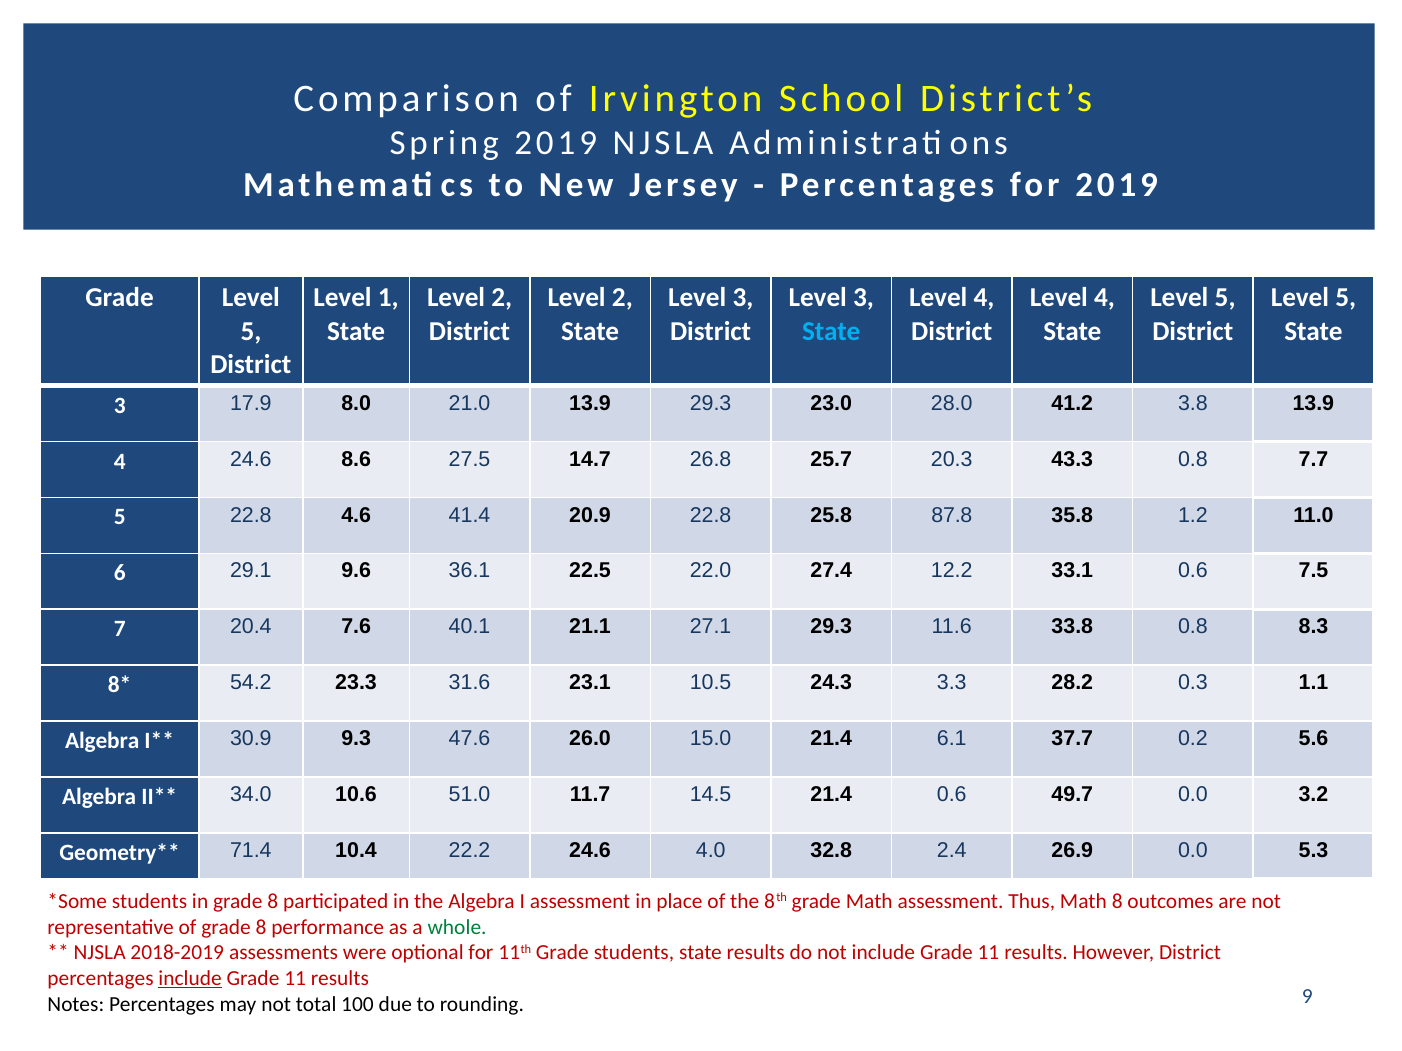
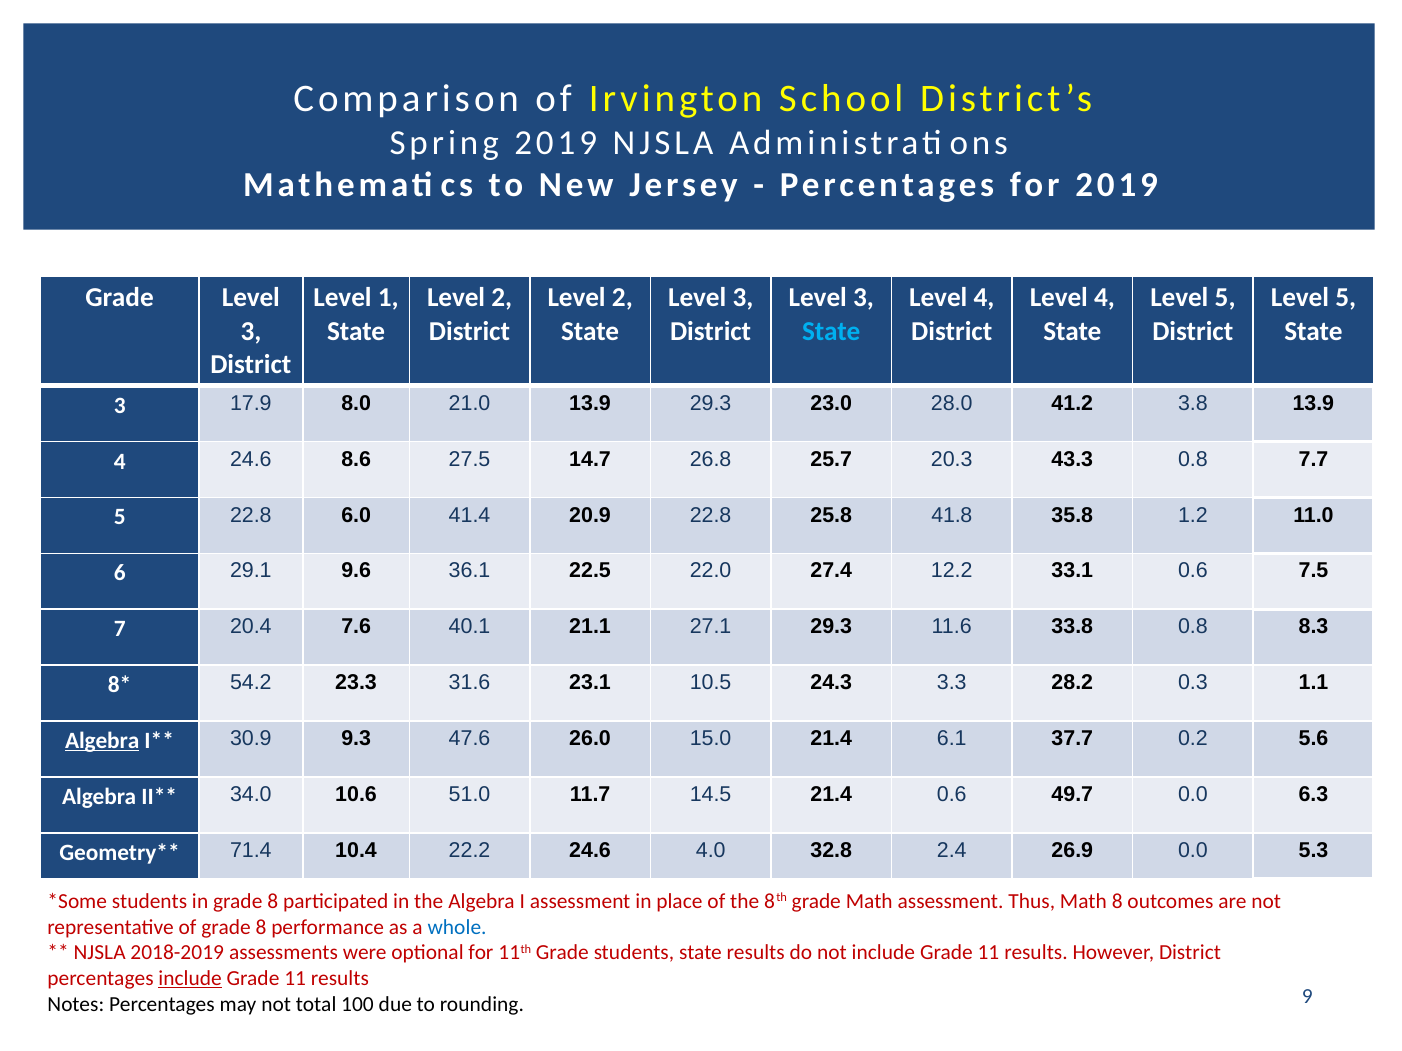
5 at (251, 331): 5 -> 3
4.6: 4.6 -> 6.0
87.8: 87.8 -> 41.8
Algebra at (102, 741) underline: none -> present
3.2: 3.2 -> 6.3
whole colour: green -> blue
